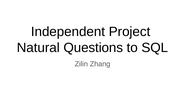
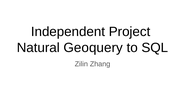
Questions: Questions -> Geoquery
